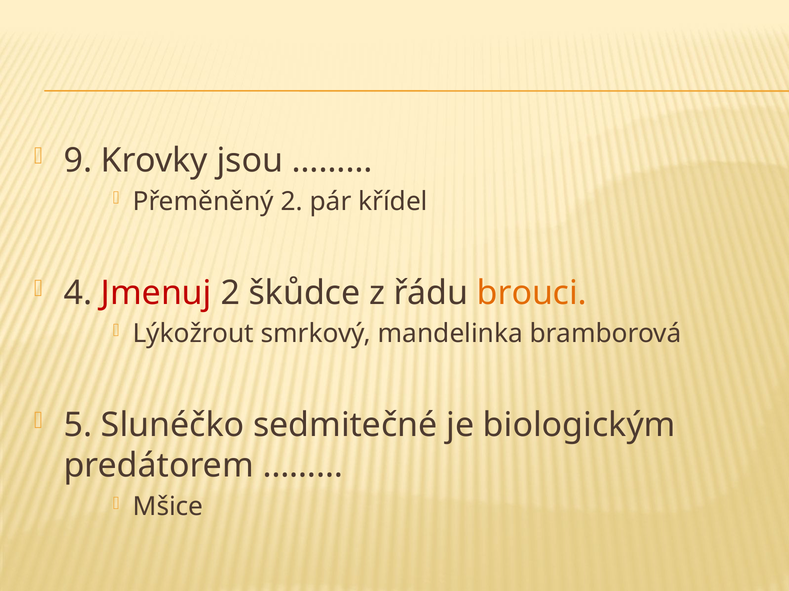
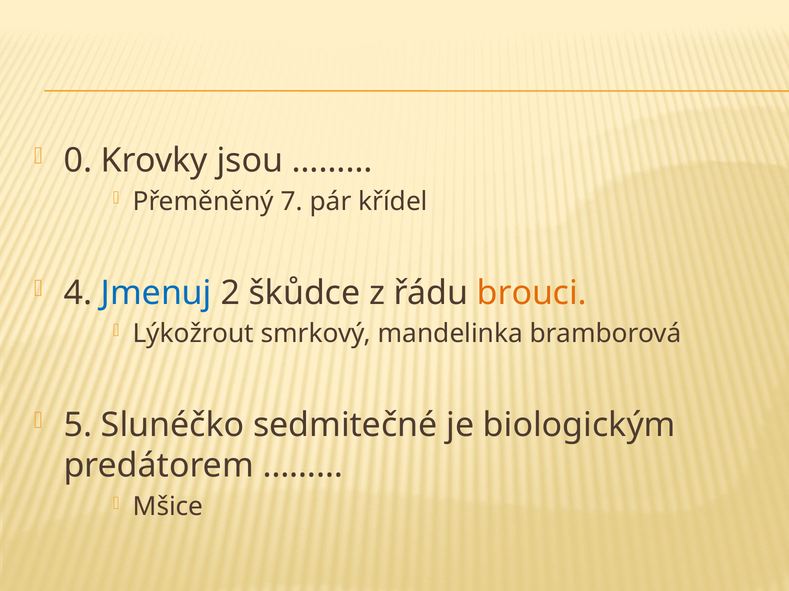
9: 9 -> 0
Přeměněný 2: 2 -> 7
Jmenuj colour: red -> blue
